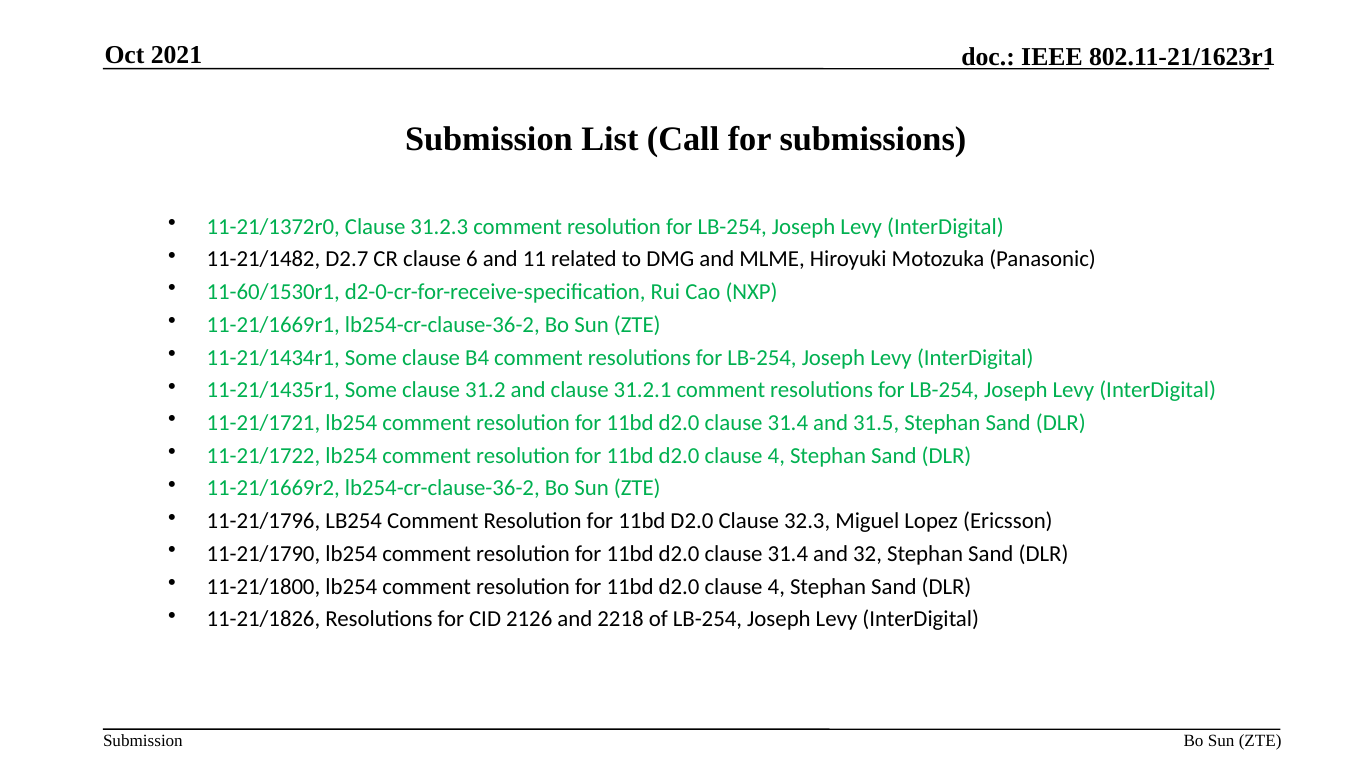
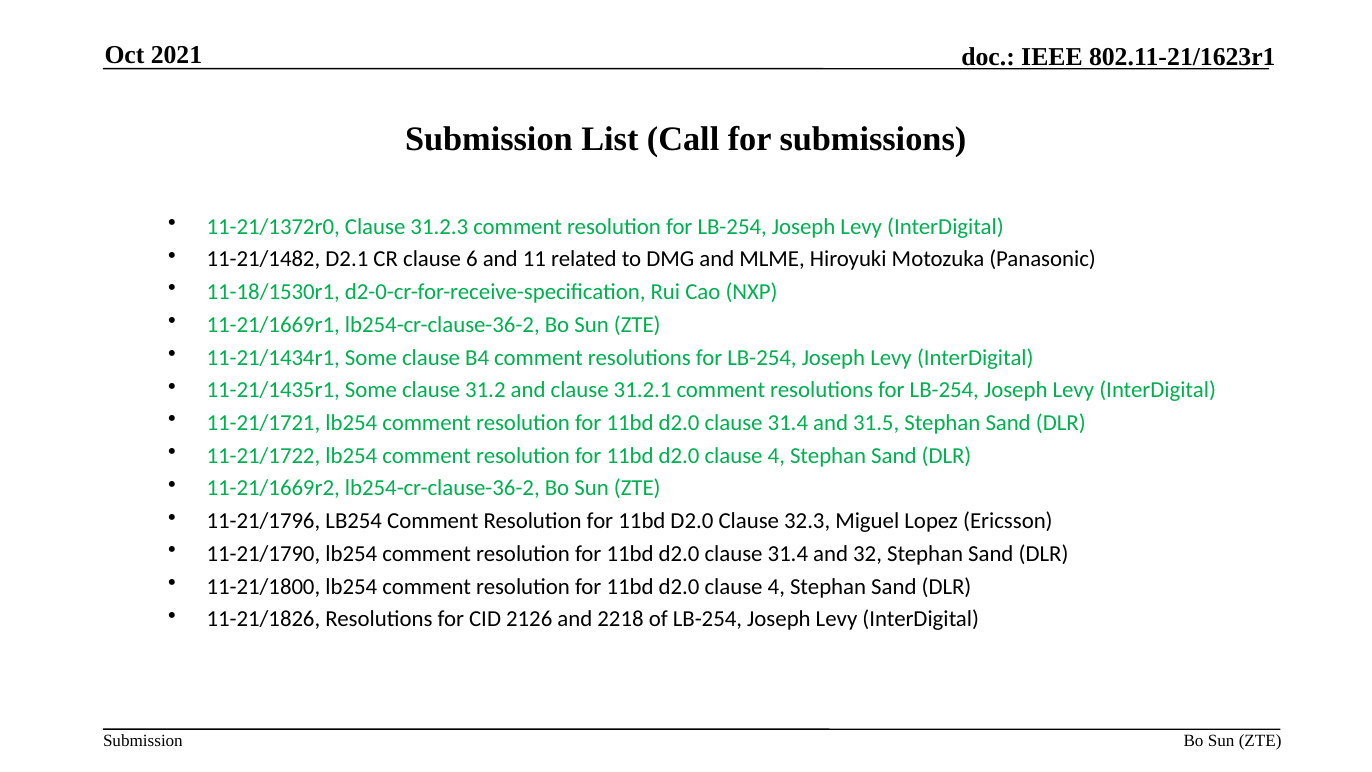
D2.7: D2.7 -> D2.1
11-60/1530r1: 11-60/1530r1 -> 11-18/1530r1
